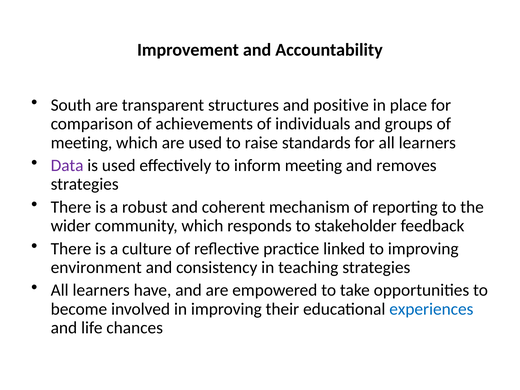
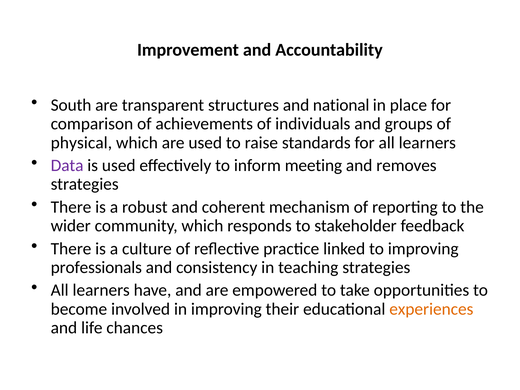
positive: positive -> national
meeting at (82, 143): meeting -> physical
environment: environment -> professionals
experiences colour: blue -> orange
